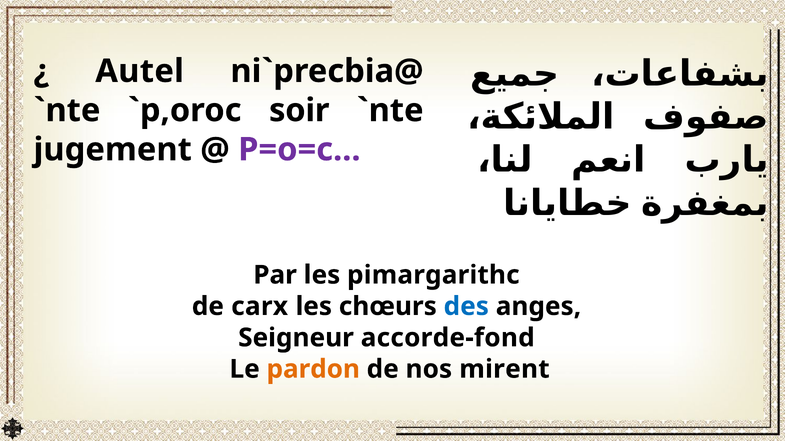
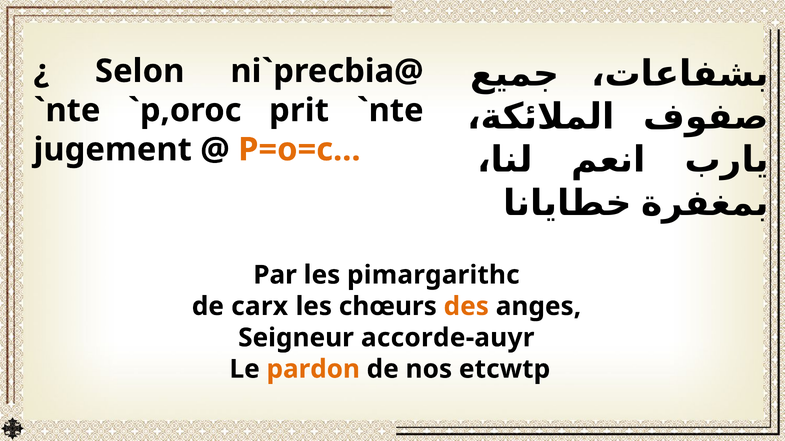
Autel: Autel -> Selon
soir: soir -> prit
P=o=c colour: purple -> orange
des colour: blue -> orange
accorde-fond: accorde-fond -> accorde-auyr
mirent: mirent -> etcwtp
